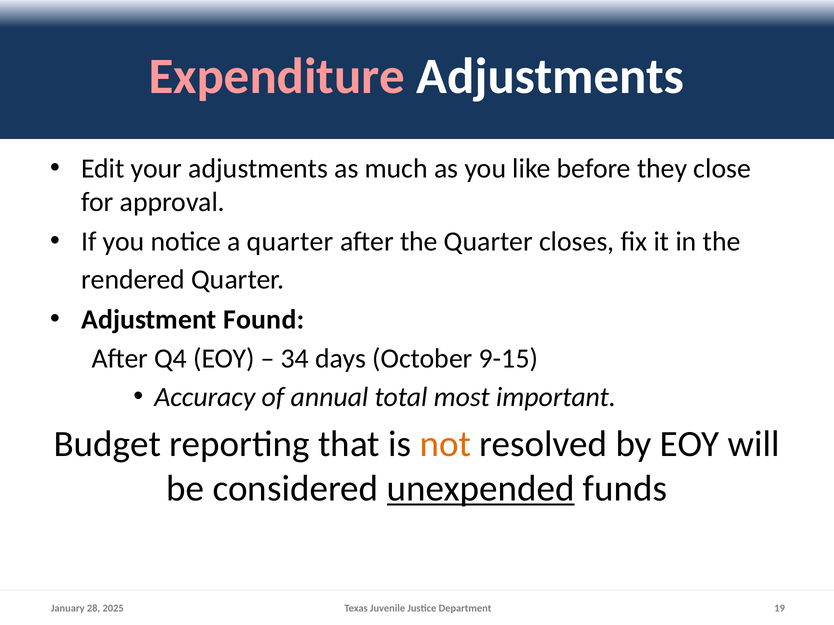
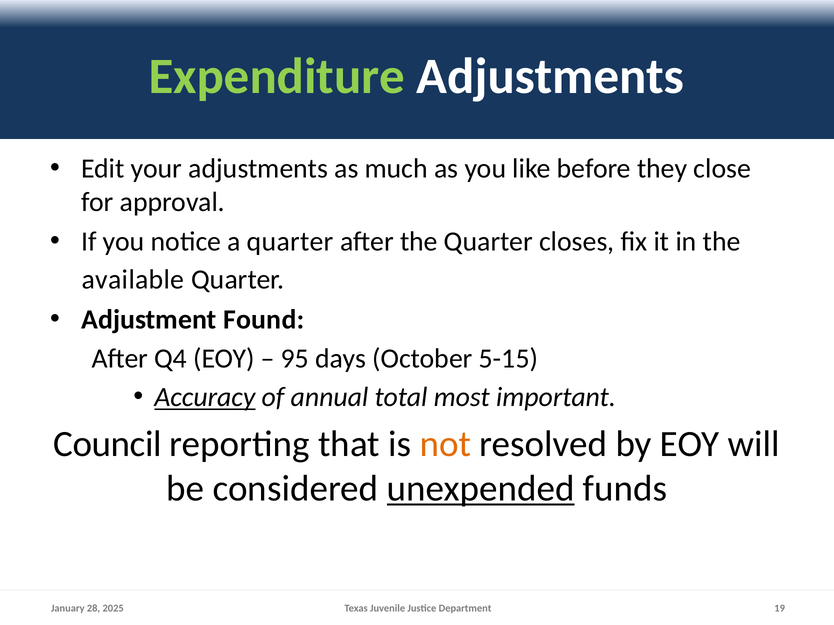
Expenditure colour: pink -> light green
rendered: rendered -> available
34: 34 -> 95
9-15: 9-15 -> 5-15
Accuracy underline: none -> present
Budget: Budget -> Council
